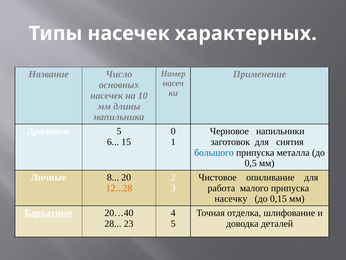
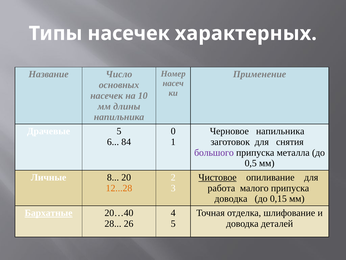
Черновое напильники: напильники -> напильника
15: 15 -> 84
большого colour: blue -> purple
Чистовое underline: none -> present
насечку at (231, 198): насечку -> доводка
23: 23 -> 26
